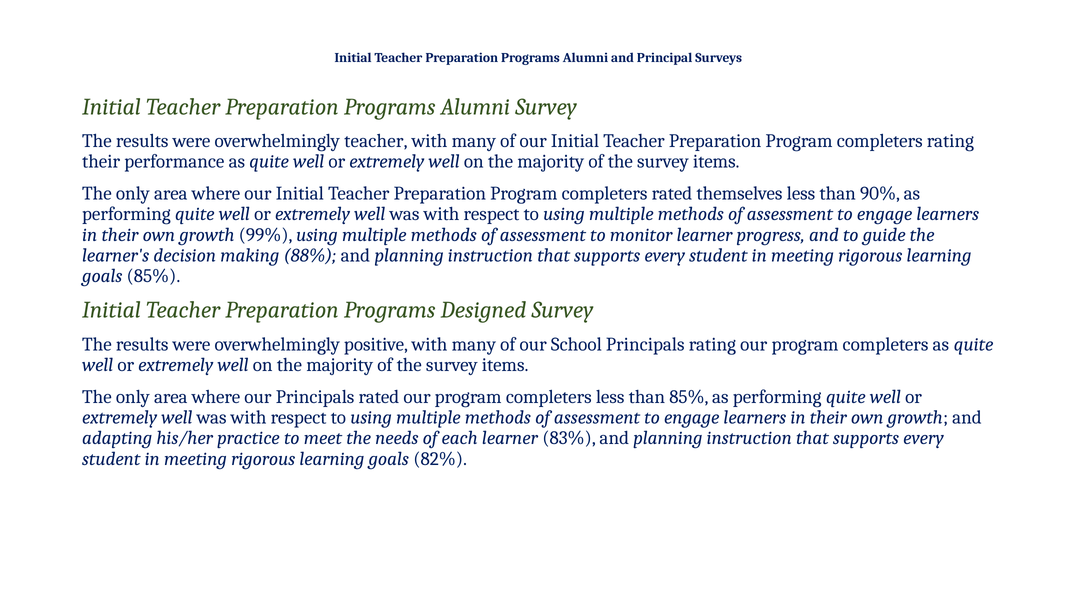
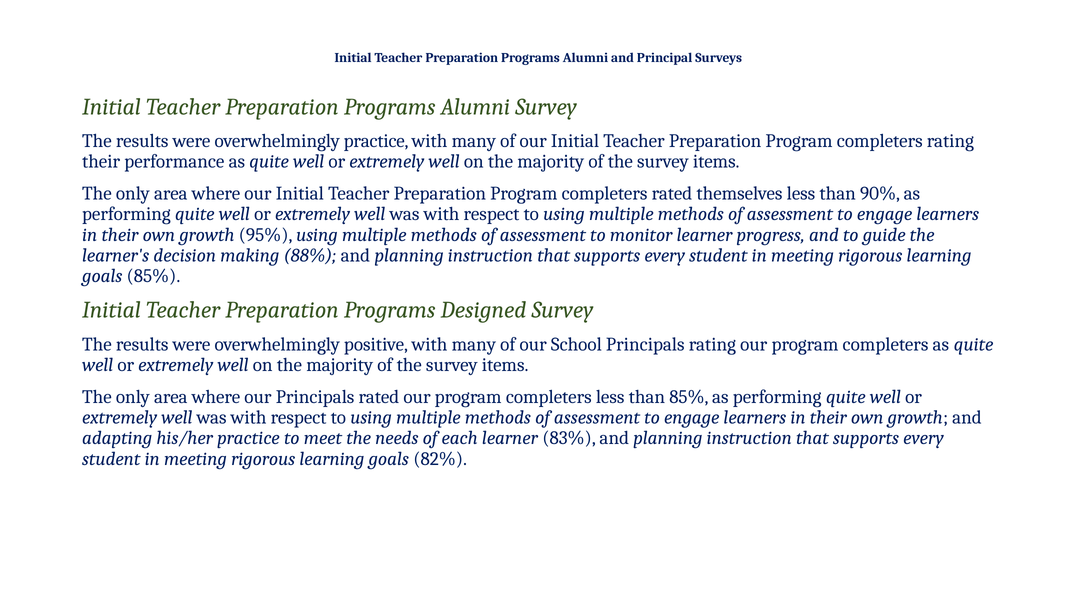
overwhelmingly teacher: teacher -> practice
99%: 99% -> 95%
